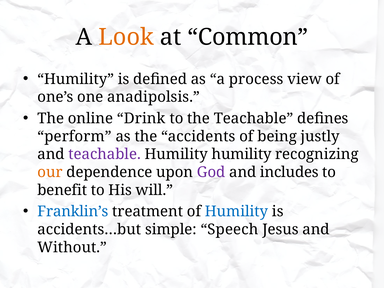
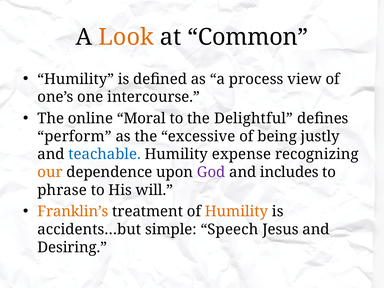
anadipolsis: anadipolsis -> intercourse
Drink: Drink -> Moral
the Teachable: Teachable -> Delightful
accidents: accidents -> excessive
teachable at (105, 154) colour: purple -> blue
Humility humility: humility -> expense
benefit: benefit -> phrase
Franklin’s colour: blue -> orange
Humility at (237, 211) colour: blue -> orange
Without: Without -> Desiring
